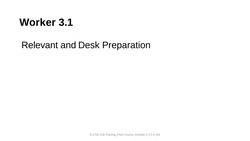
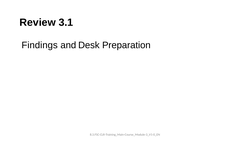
Worker: Worker -> Review
Relevant: Relevant -> Findings
